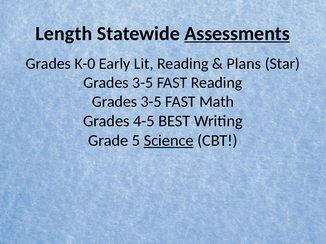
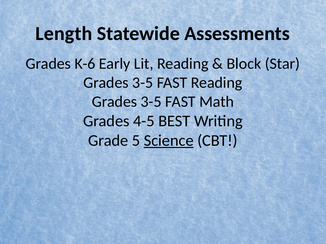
Assessments underline: present -> none
K-0: K-0 -> K-6
Plans: Plans -> Block
